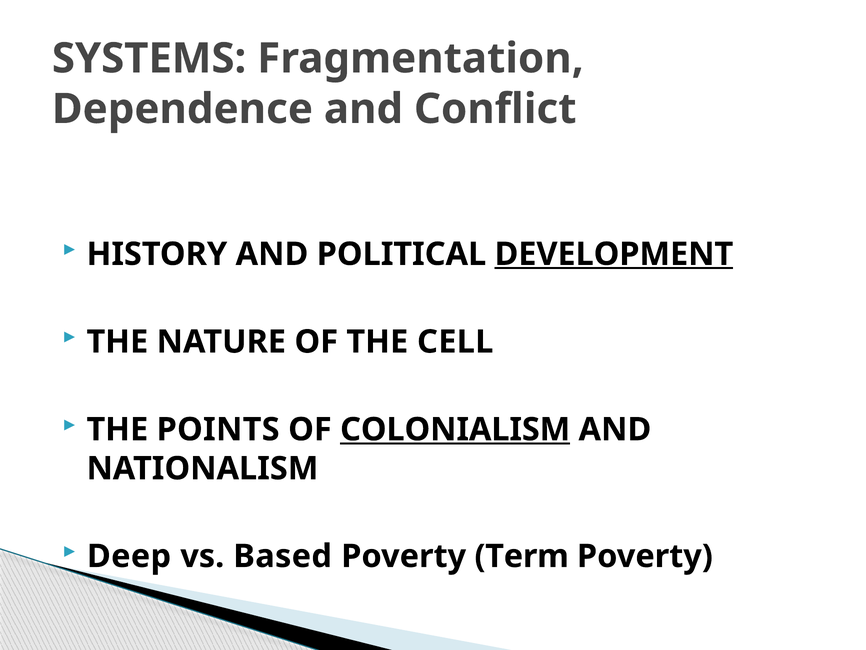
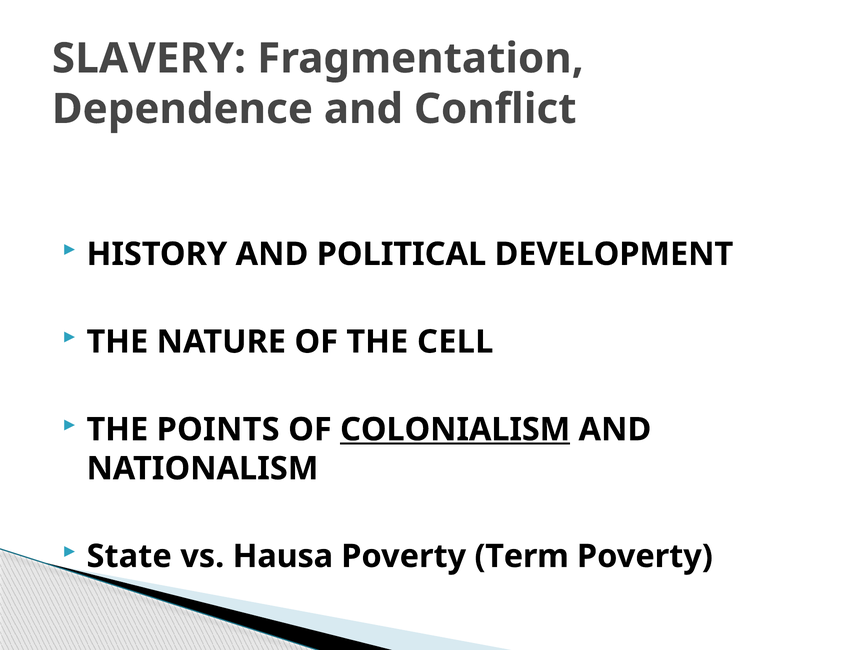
SYSTEMS: SYSTEMS -> SLAVERY
DEVELOPMENT underline: present -> none
Deep: Deep -> State
Based: Based -> Hausa
